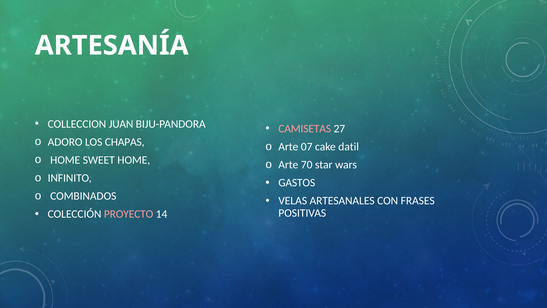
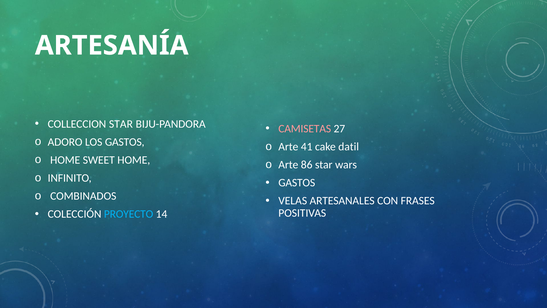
COLLECCION JUAN: JUAN -> STAR
LOS CHAPAS: CHAPAS -> GASTOS
07: 07 -> 41
70: 70 -> 86
PROYECTO colour: pink -> light blue
